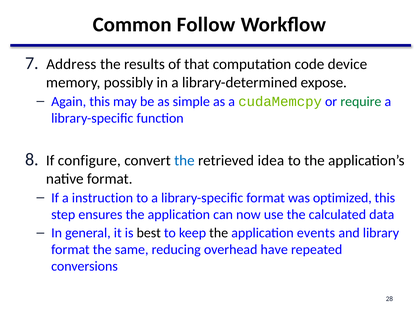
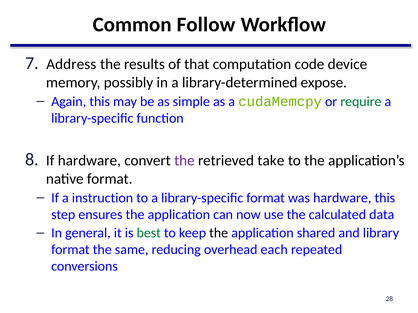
If configure: configure -> hardware
the at (184, 161) colour: blue -> purple
idea: idea -> take
was optimized: optimized -> hardware
best colour: black -> green
events: events -> shared
have: have -> each
